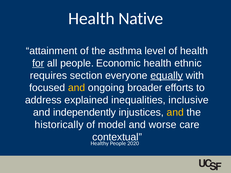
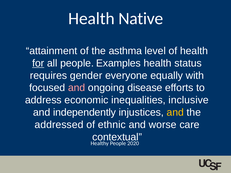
Economic: Economic -> Examples
ethnic: ethnic -> status
section: section -> gender
equally underline: present -> none
and at (77, 88) colour: yellow -> pink
broader: broader -> disease
explained: explained -> economic
historically: historically -> addressed
model: model -> ethnic
